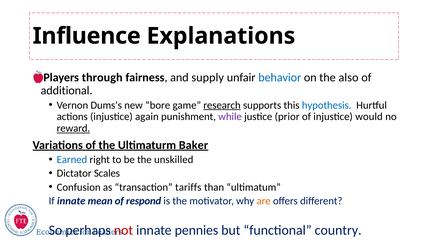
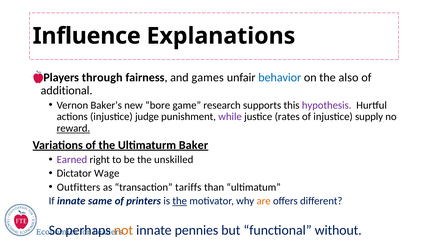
supply: supply -> games
Dums’s: Dums’s -> Baker’s
research underline: present -> none
hypothesis colour: blue -> purple
again: again -> judge
prior: prior -> rates
would: would -> supply
Earned colour: blue -> purple
Scales: Scales -> Wage
Confusion: Confusion -> Outfitters
mean: mean -> same
respond: respond -> printers
the at (180, 201) underline: none -> present
not colour: red -> orange
country: country -> without
